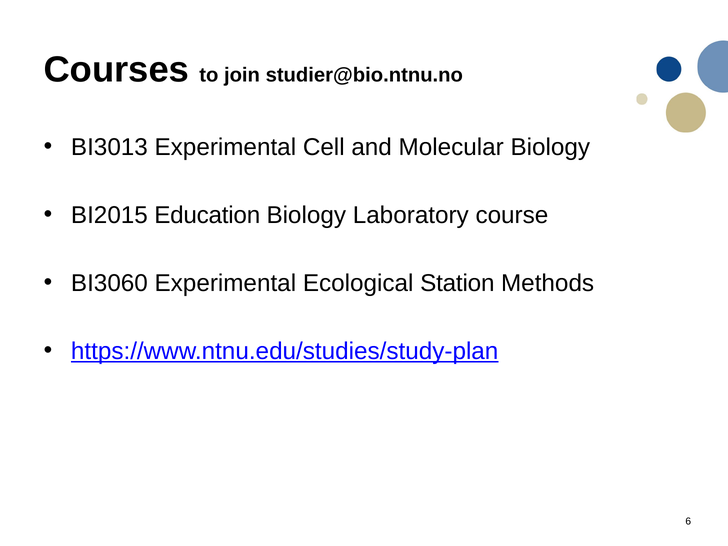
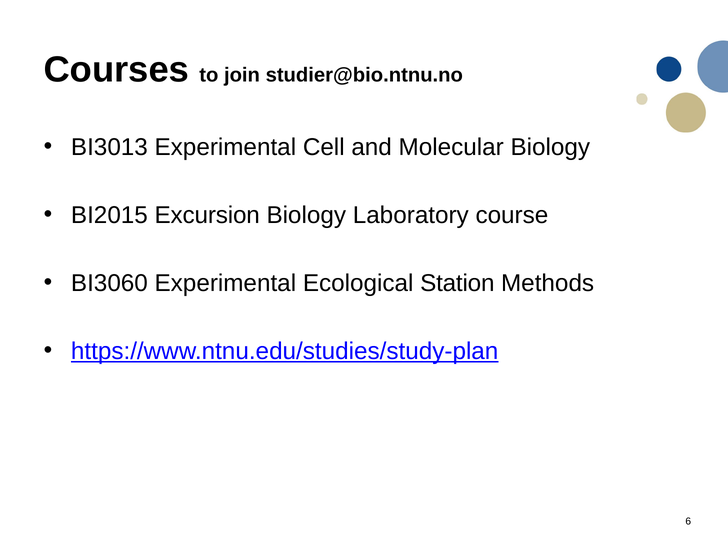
Education: Education -> Excursion
